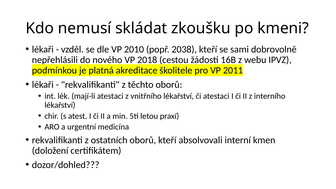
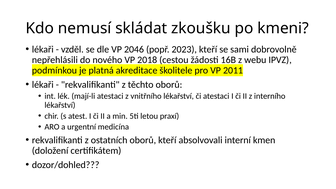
2010: 2010 -> 2046
2038: 2038 -> 2023
